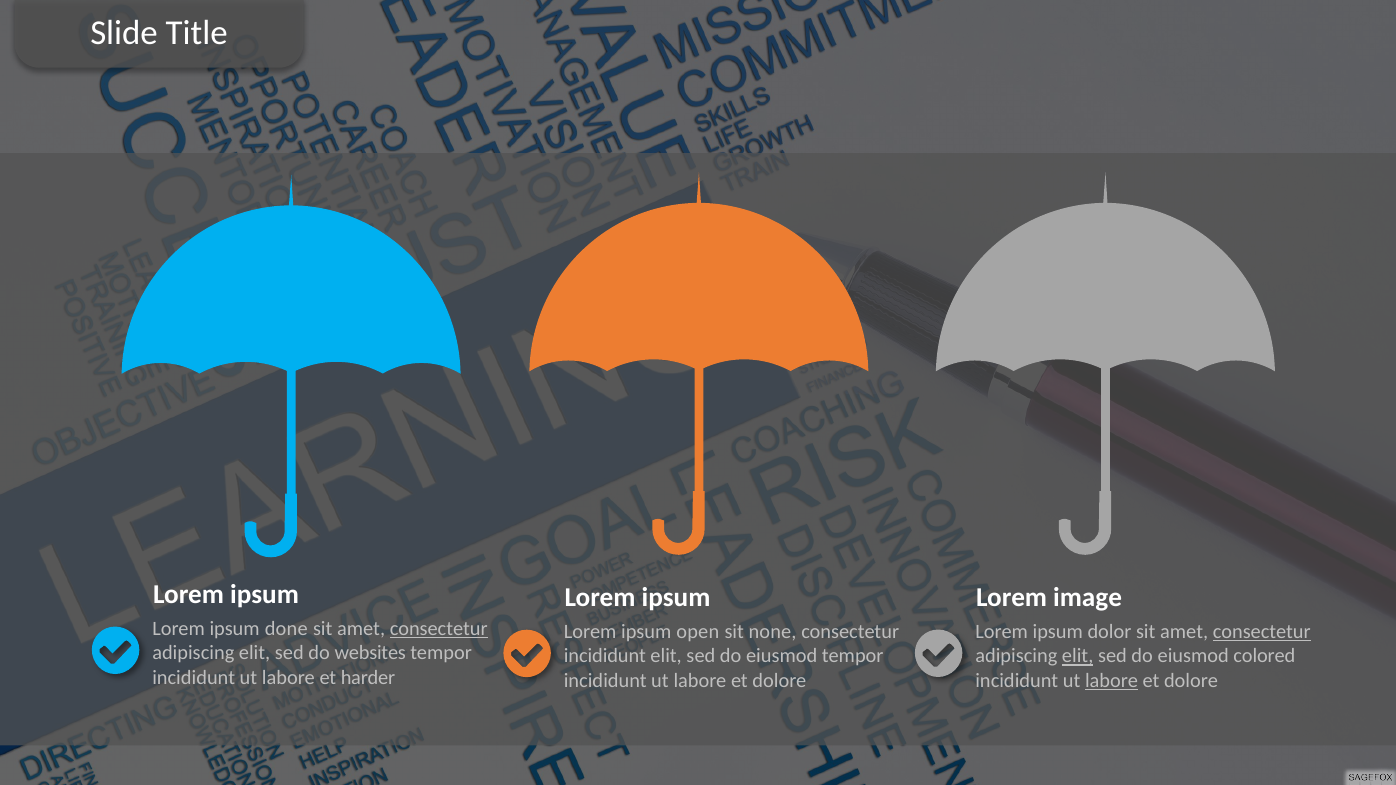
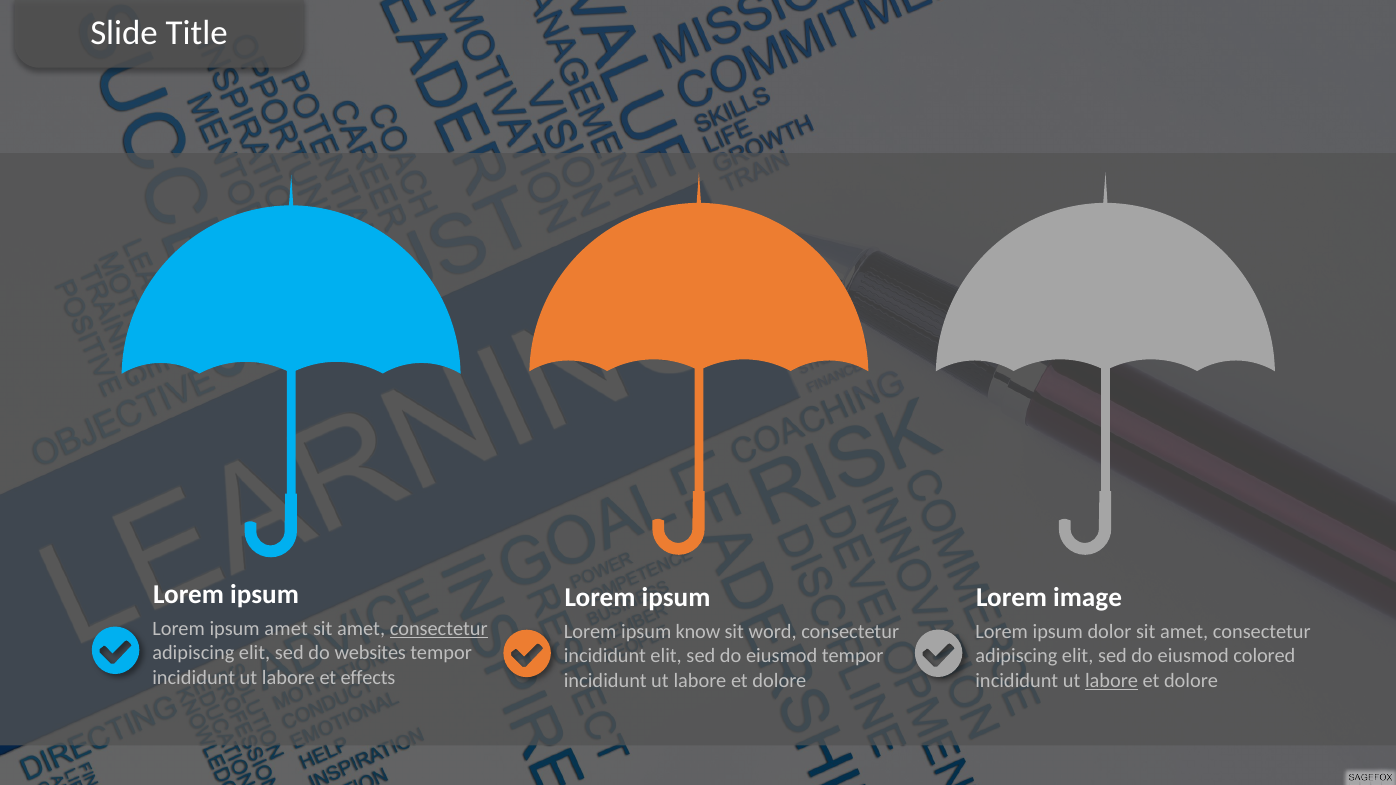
ipsum done: done -> amet
consectetur at (1262, 632) underline: present -> none
open: open -> know
none: none -> word
elit at (1078, 656) underline: present -> none
harder: harder -> effects
